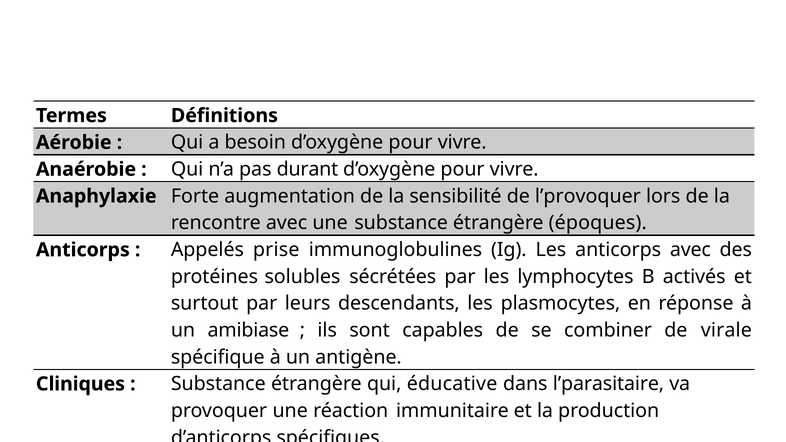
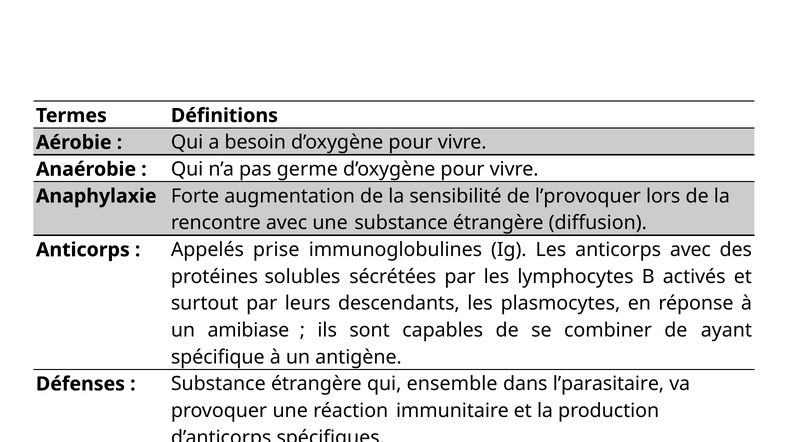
durant: durant -> germe
époques: époques -> diffusion
virale: virale -> ayant
Cliniques: Cliniques -> Défenses
éducative: éducative -> ensemble
